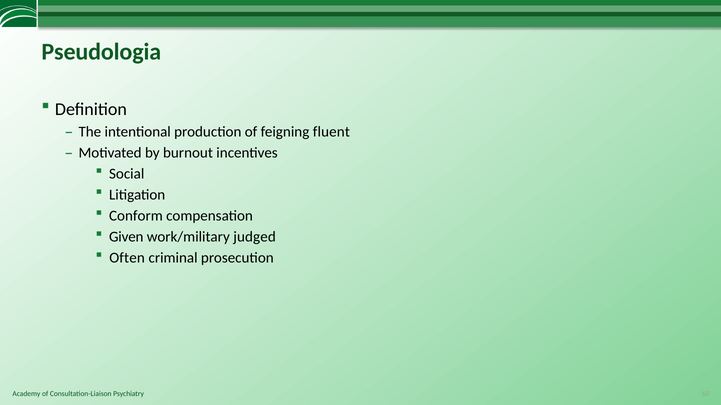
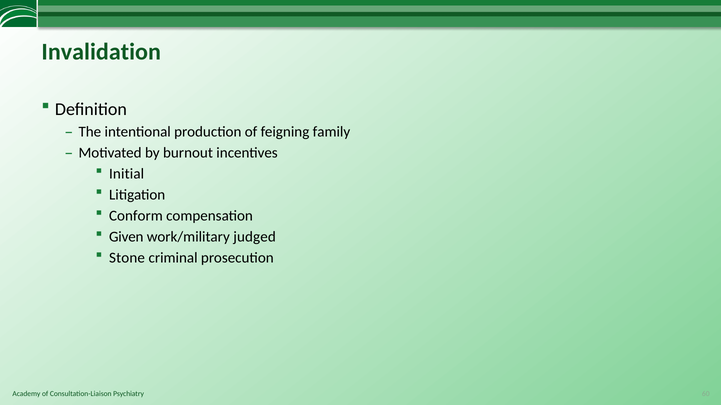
Pseudologia: Pseudologia -> Invalidation
fluent: fluent -> family
Social: Social -> Initial
Often: Often -> Stone
